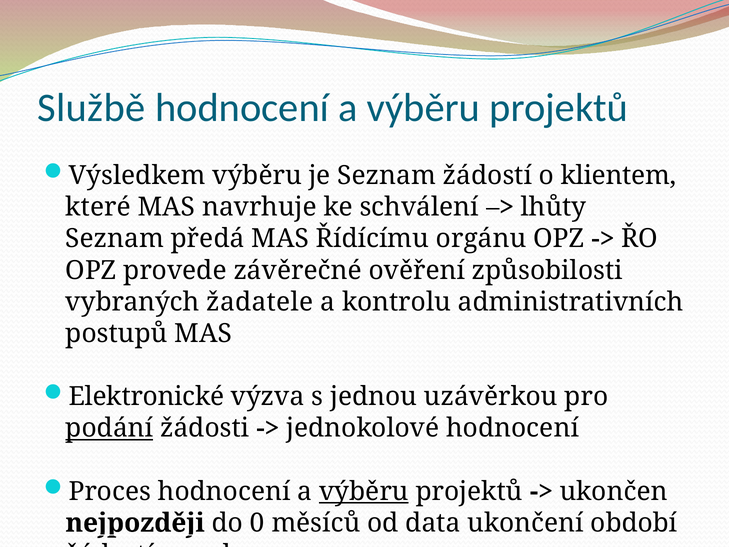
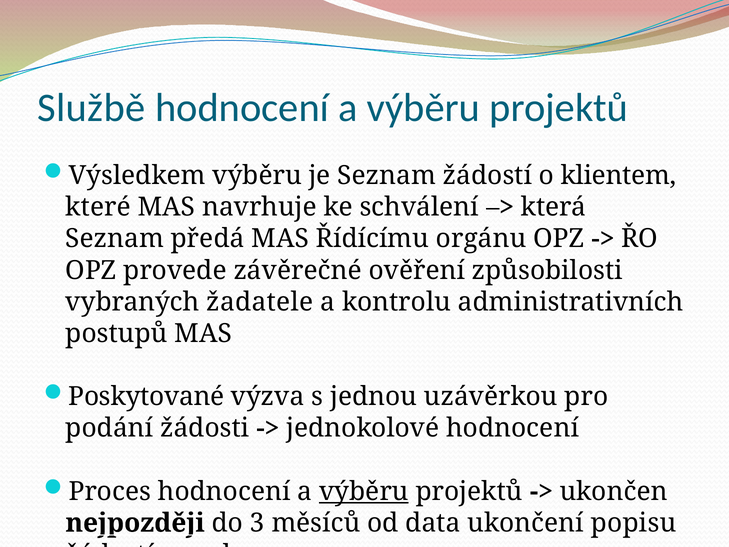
lhůty: lhůty -> která
Elektronické: Elektronické -> Poskytované
podání underline: present -> none
0: 0 -> 3
období: období -> popisu
